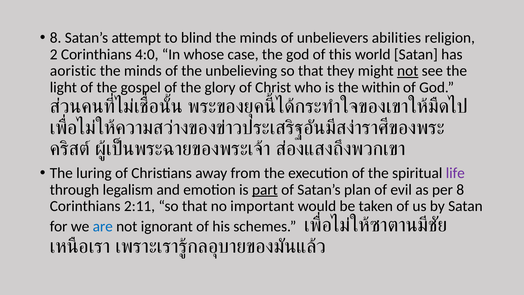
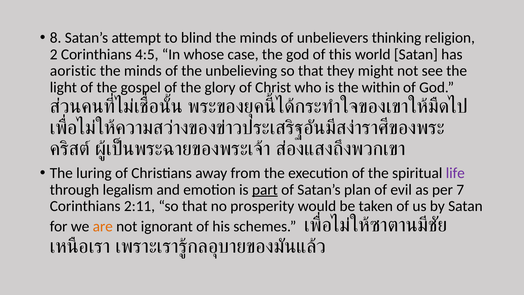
abilities: abilities -> thinking
4:0: 4:0 -> 4:5
not at (408, 71) underline: present -> none
per 8: 8 -> 7
important: important -> prosperity
are colour: blue -> orange
